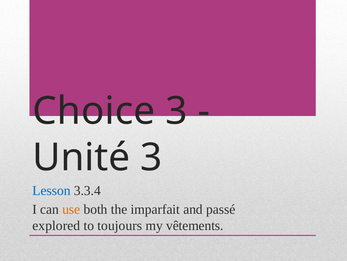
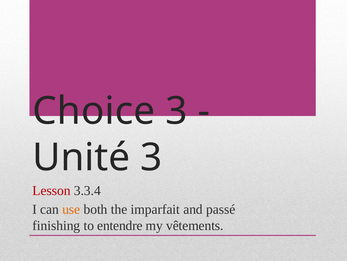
Lesson colour: blue -> red
explored: explored -> finishing
toujours: toujours -> entendre
